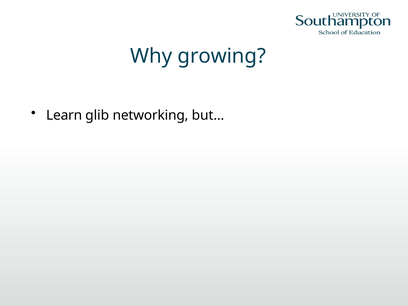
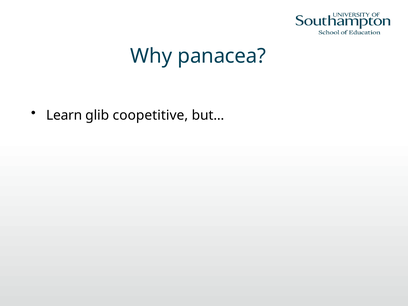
growing: growing -> panacea
networking: networking -> coopetitive
